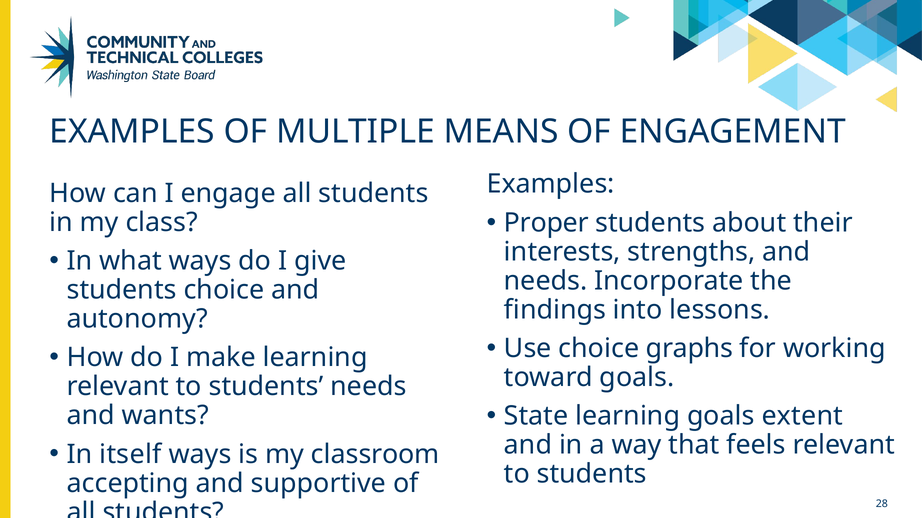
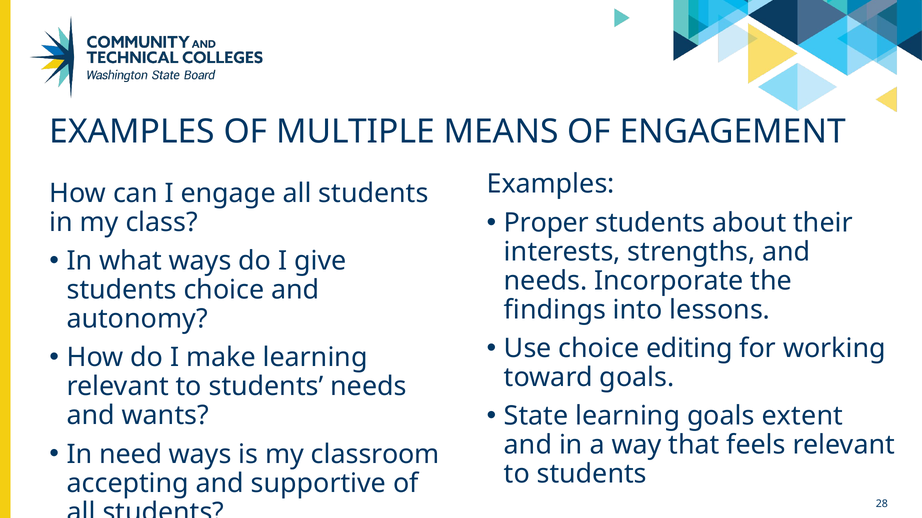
graphs: graphs -> editing
itself: itself -> need
